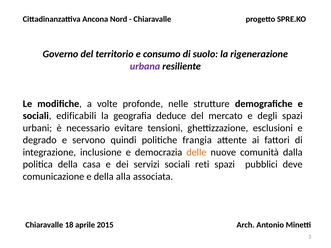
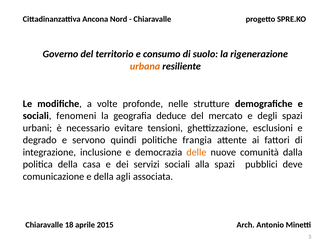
urbana colour: purple -> orange
edificabili: edificabili -> fenomeni
reti: reti -> alla
alla: alla -> agli
